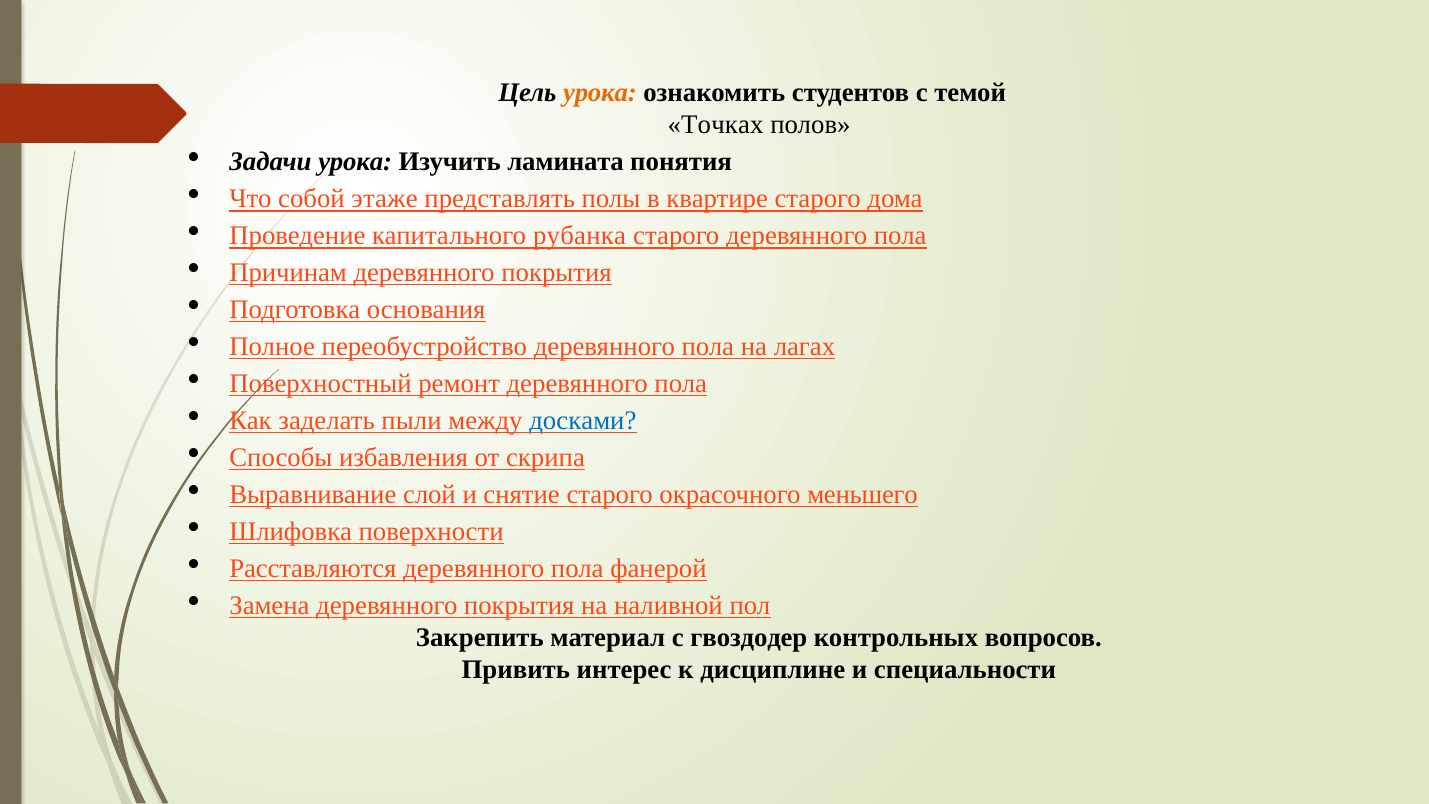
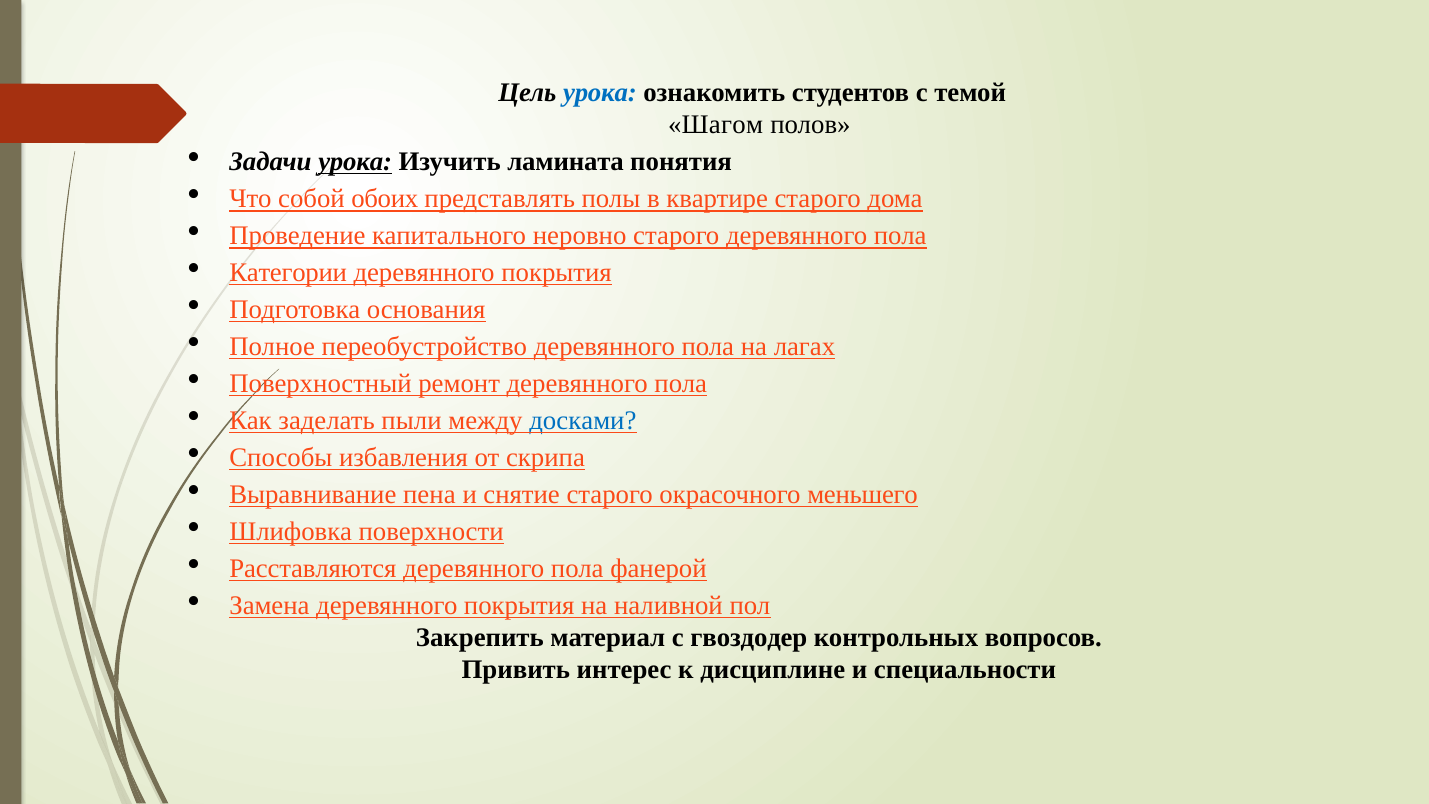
урока at (600, 93) colour: orange -> blue
Точках: Точках -> Шагом
урока at (355, 162) underline: none -> present
этаже: этаже -> обоих
рубанка: рубанка -> неровно
Причинам: Причинам -> Категории
слой: слой -> пена
